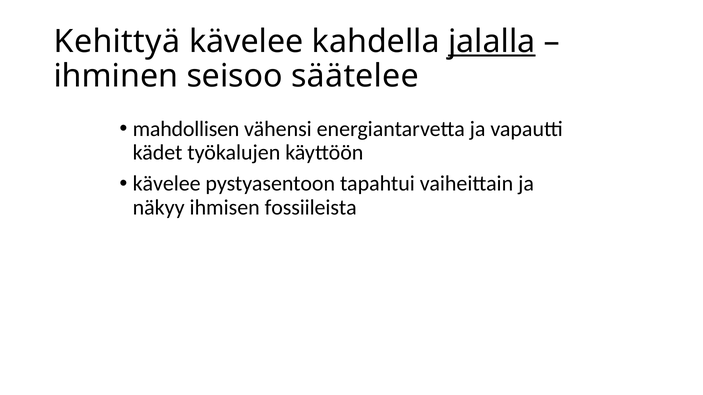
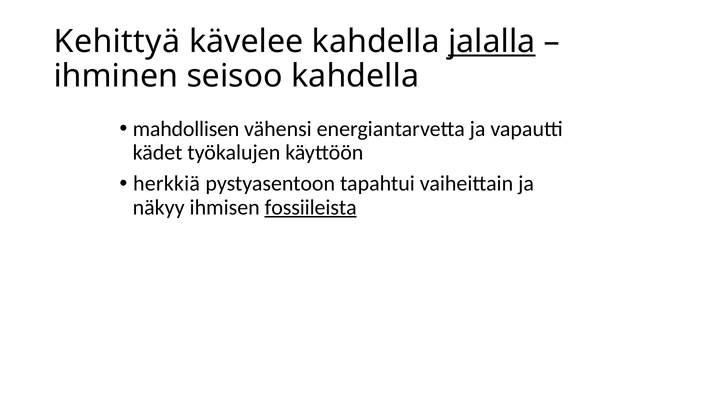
seisoo säätelee: säätelee -> kahdella
kävelee at (167, 184): kävelee -> herkkiä
fossiileista underline: none -> present
